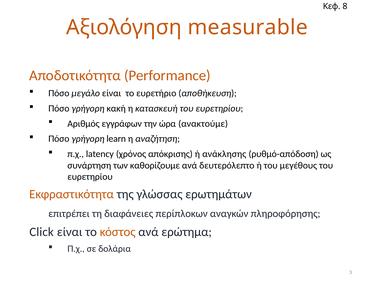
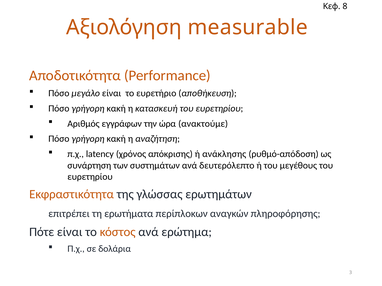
learn at (116, 139): learn -> κακή
καθορίζουμε: καθορίζουμε -> συστημάτων
διαφάνειες: διαφάνειες -> ερωτήματα
Click: Click -> Πότε
